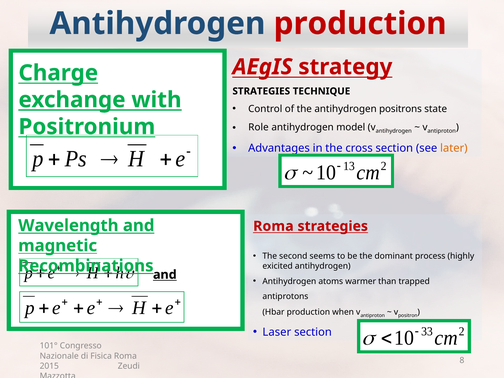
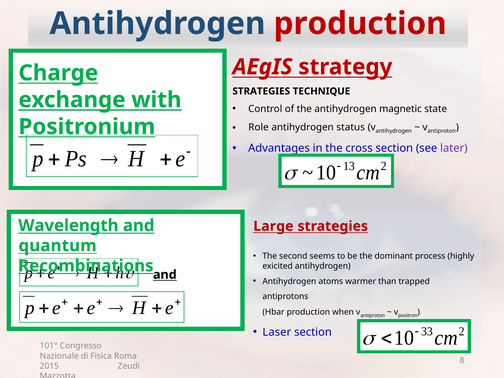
positrons: positrons -> magnetic
model: model -> status
later colour: orange -> purple
Roma at (273, 226): Roma -> Large
magnetic: magnetic -> quantum
